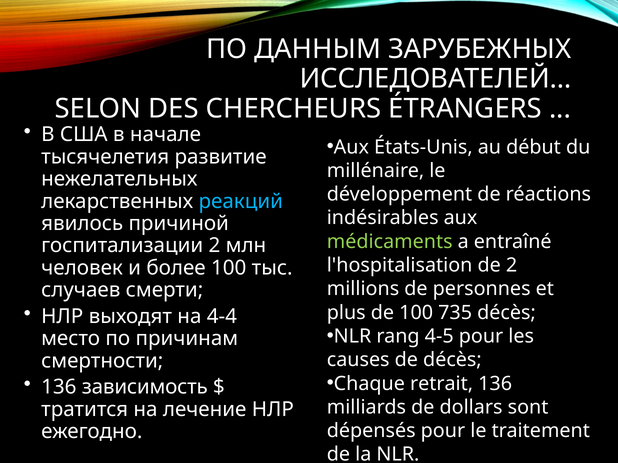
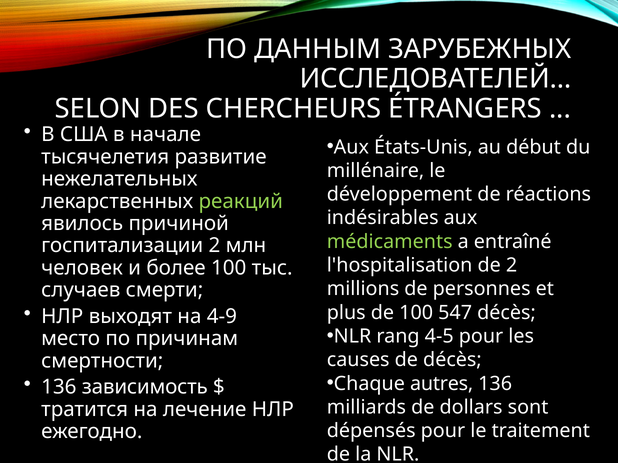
реакций colour: light blue -> light green
4-4: 4-4 -> 4-9
735: 735 -> 547
retrait: retrait -> autres
